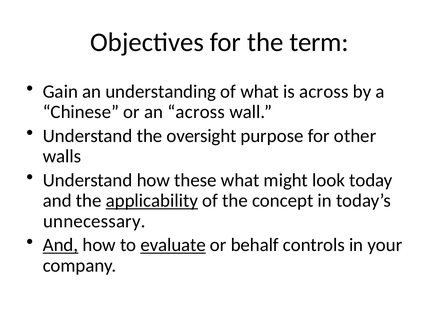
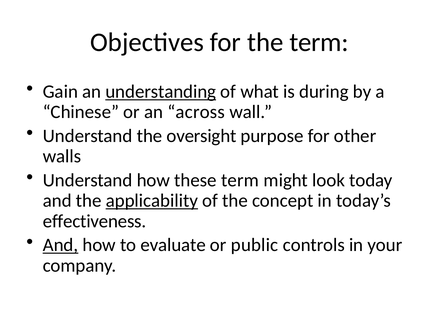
understanding underline: none -> present
is across: across -> during
these what: what -> term
unnecessary: unnecessary -> effectiveness
evaluate underline: present -> none
behalf: behalf -> public
